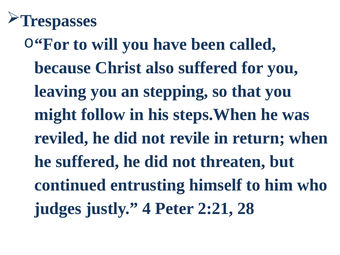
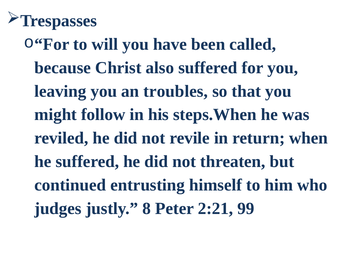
stepping: stepping -> troubles
4: 4 -> 8
28: 28 -> 99
